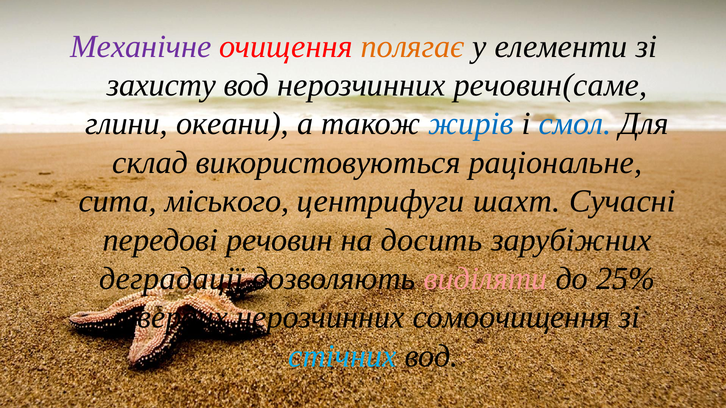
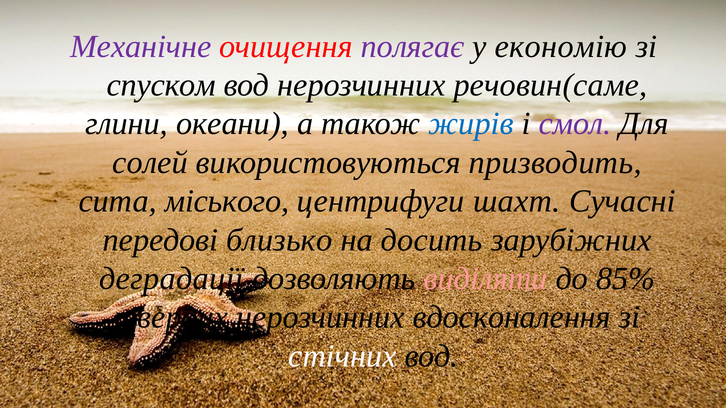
полягає colour: orange -> purple
елементи: елементи -> економію
захисту: захисту -> спуском
смол colour: blue -> purple
склад: склад -> солей
раціональне: раціональне -> призводить
речовин: речовин -> близько
25%: 25% -> 85%
сомоочищення: сомоочищення -> вдосконалення
стічних colour: light blue -> white
